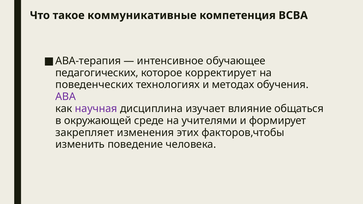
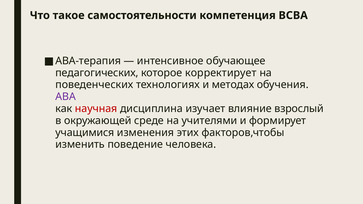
коммуникативные: коммуникативные -> самостоятельности
научная colour: purple -> red
общаться: общаться -> взрослый
закрепляет: закрепляет -> учащимися
